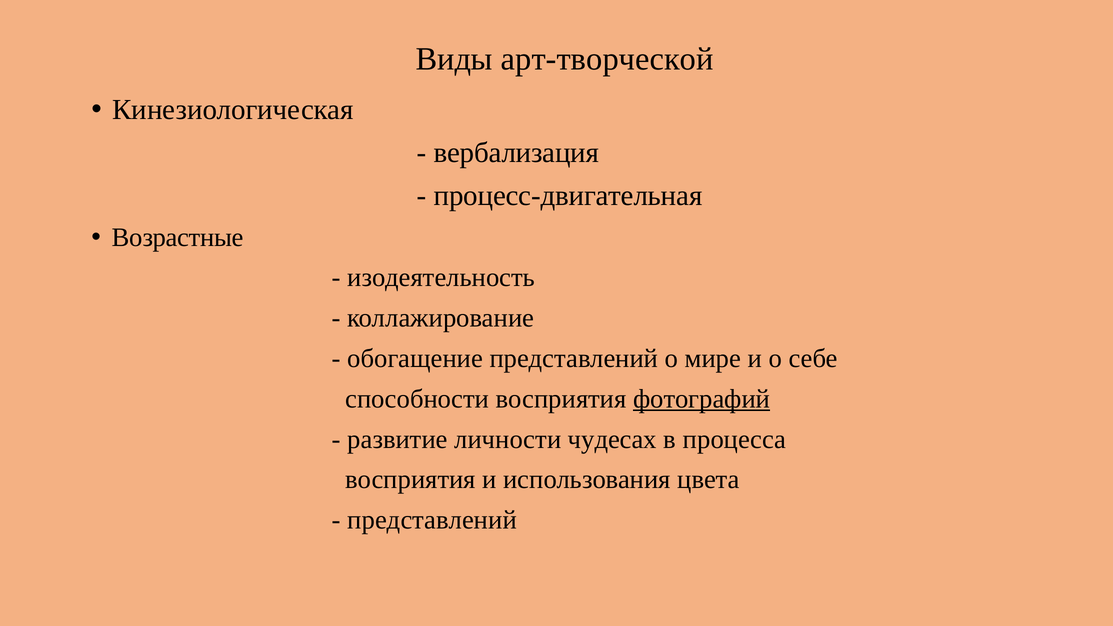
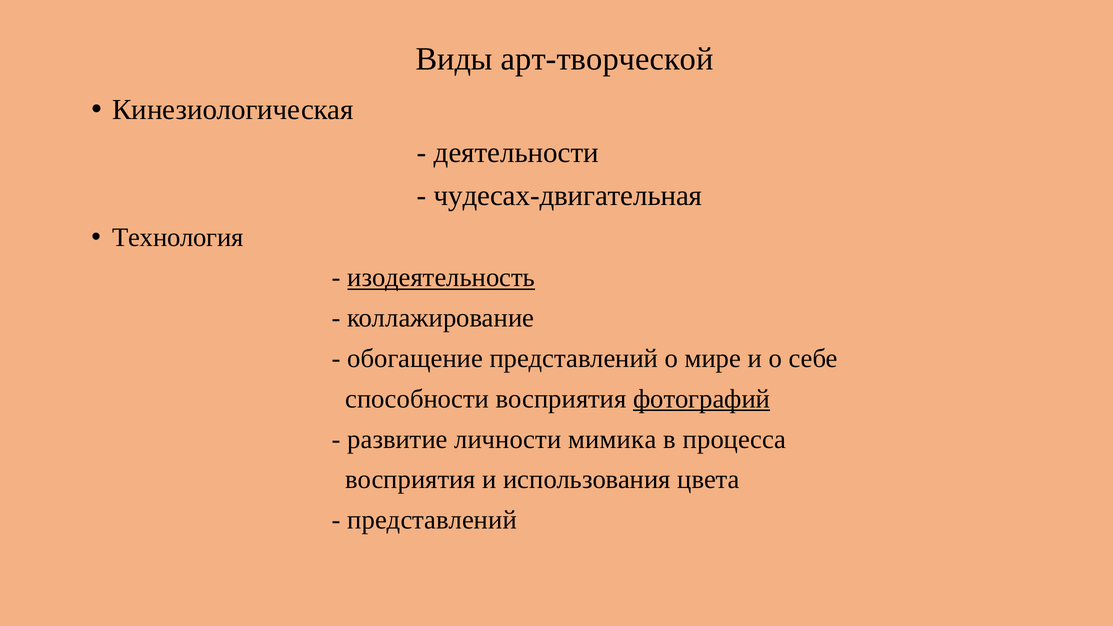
вербализация: вербализация -> деятельности
процесс-двигательная: процесс-двигательная -> чудесах-двигательная
Возрастные: Возрастные -> Технология
изодеятельность underline: none -> present
чудесах: чудесах -> мимика
